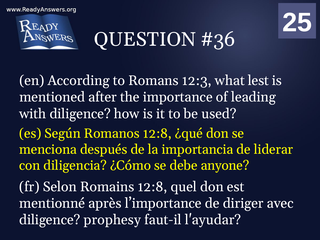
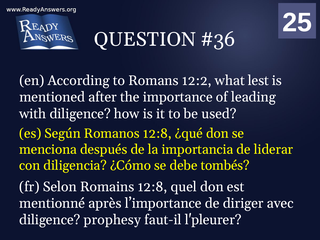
12:3: 12:3 -> 12:2
anyone: anyone -> tombés
l'ayudar: l'ayudar -> l'pleurer
